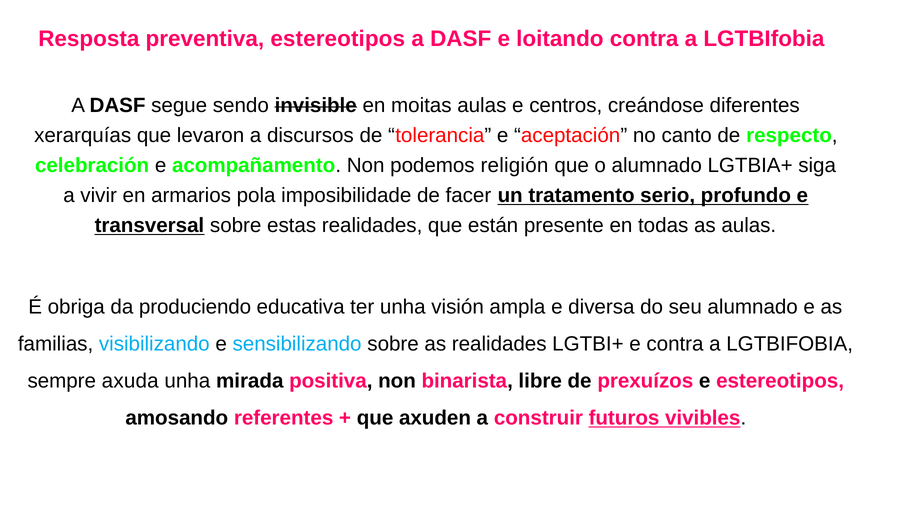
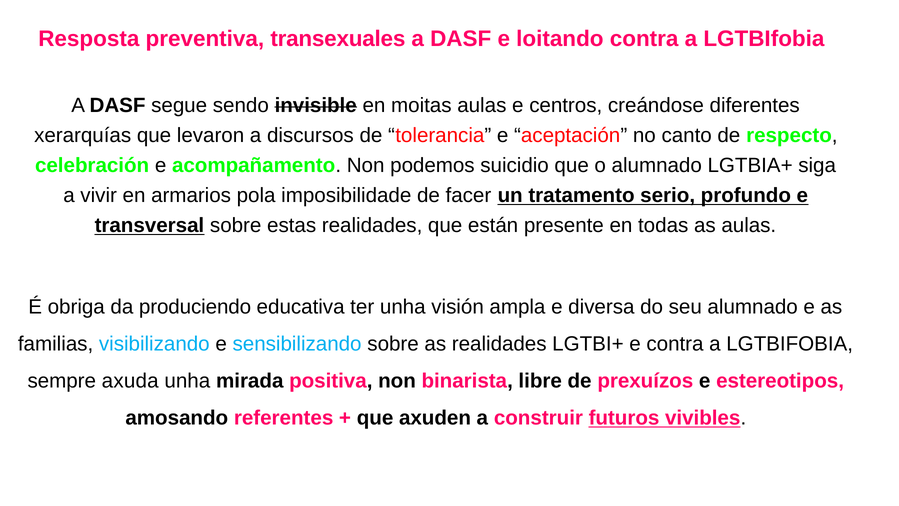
preventiva estereotipos: estereotipos -> transexuales
religión: religión -> suicidio
